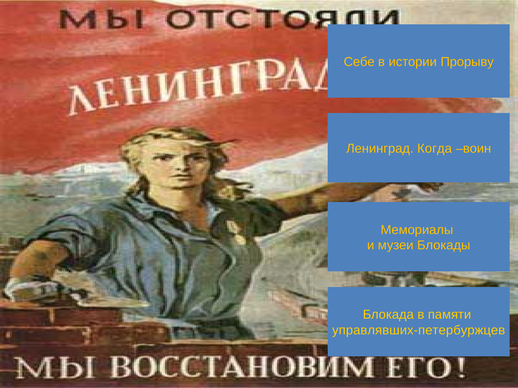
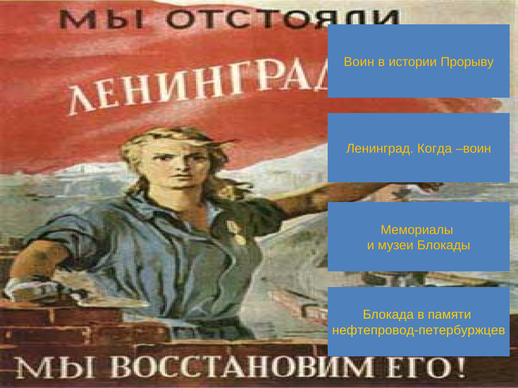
Себе at (359, 62): Себе -> Воин
управлявших-петербуржцев: управлявших-петербуржцев -> нефтепровод-петербуржцев
